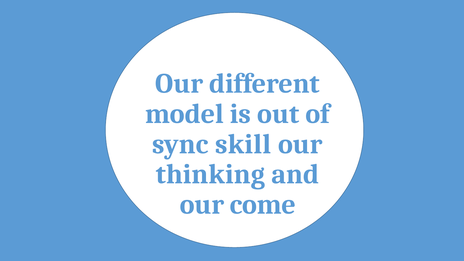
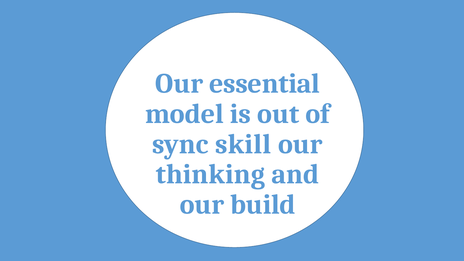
different: different -> essential
come: come -> build
